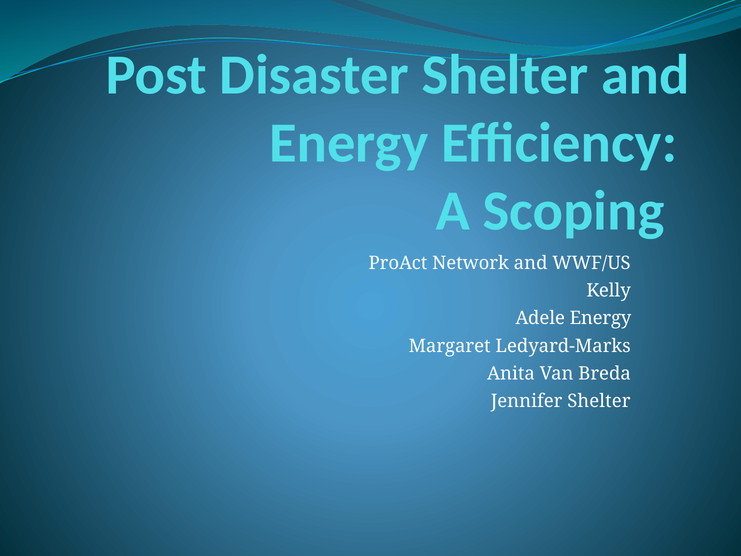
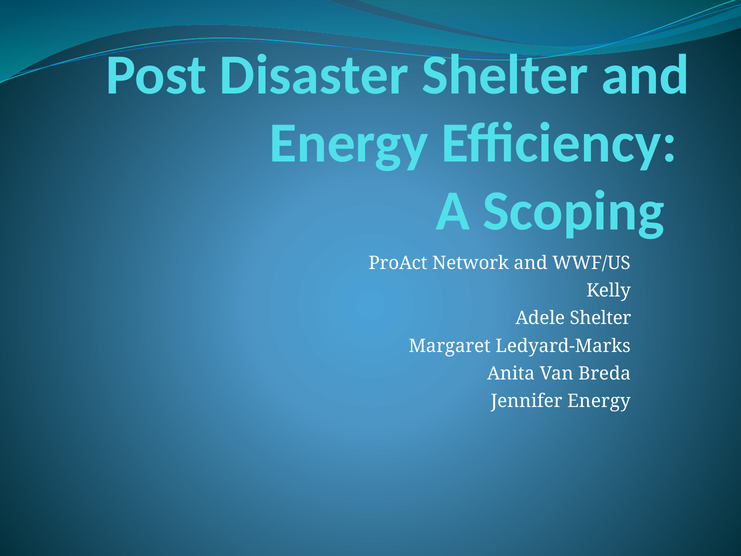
Adele Energy: Energy -> Shelter
Jennifer Shelter: Shelter -> Energy
